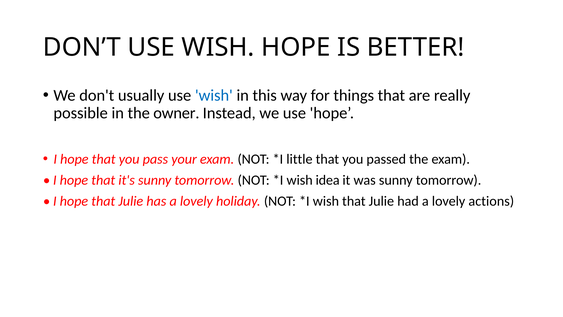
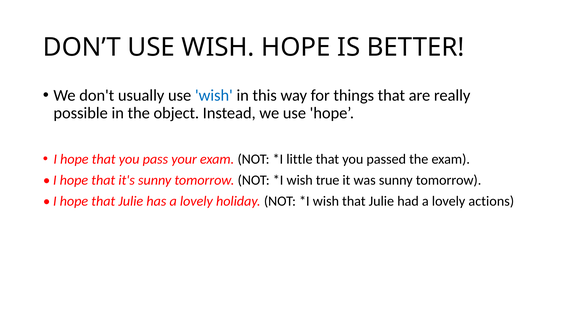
owner: owner -> object
idea: idea -> true
